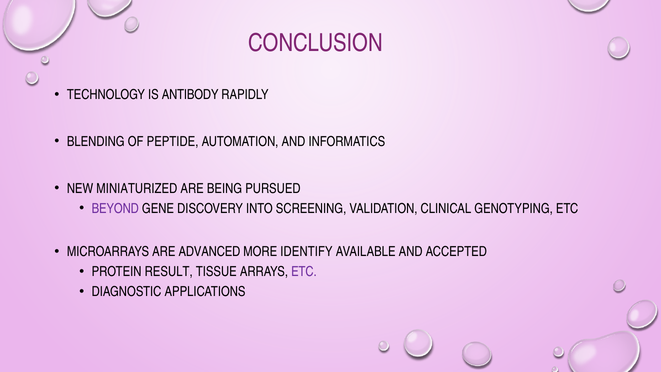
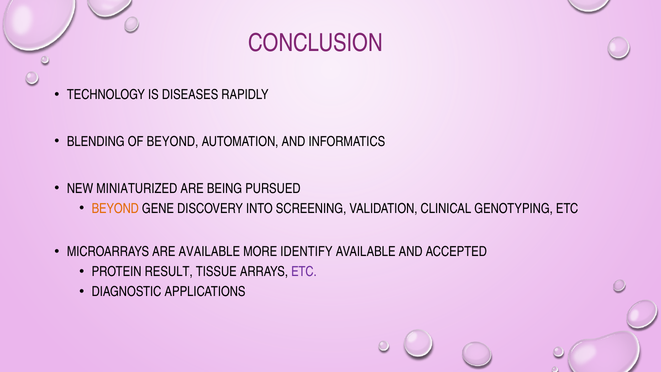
ANTIBODY: ANTIBODY -> DISEASES
OF PEPTIDE: PEPTIDE -> BEYOND
BEYOND at (115, 208) colour: purple -> orange
ARE ADVANCED: ADVANCED -> AVAILABLE
